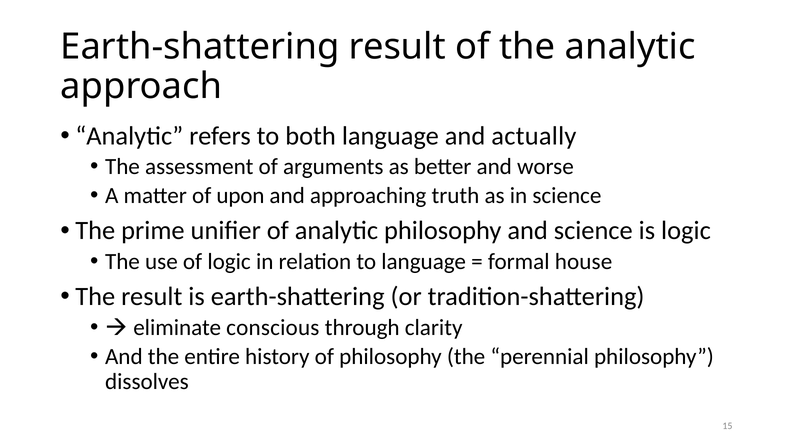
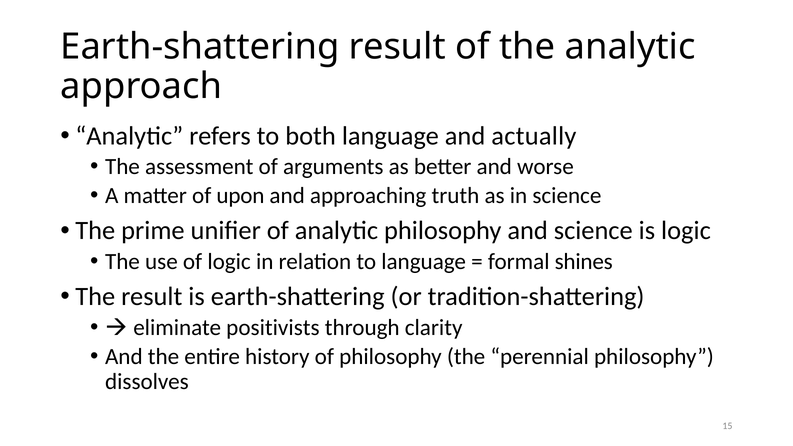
house: house -> shines
conscious: conscious -> positivists
